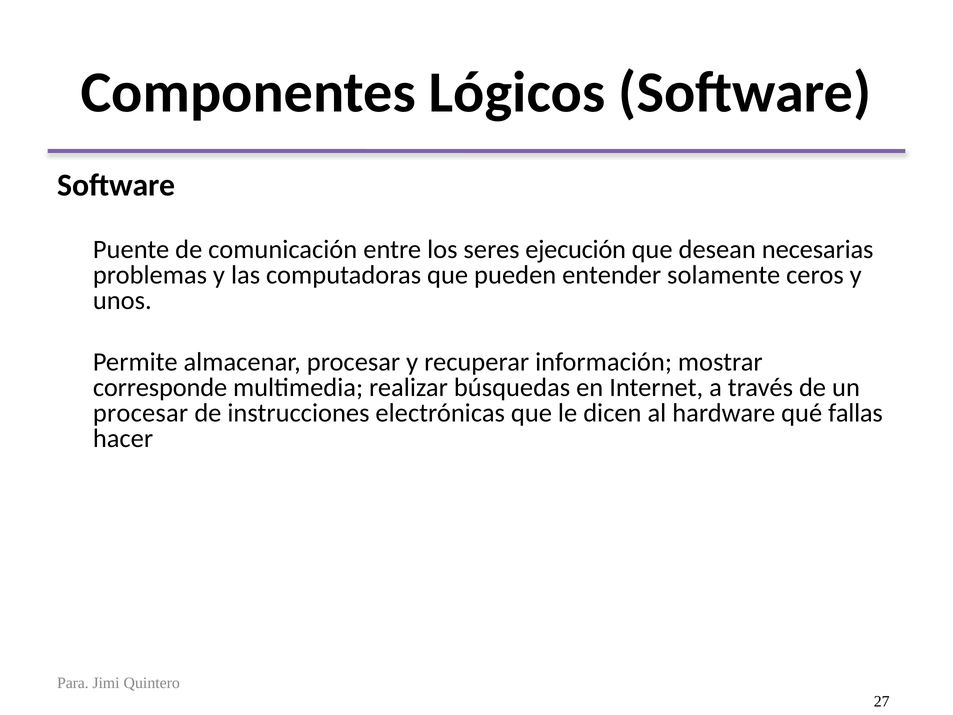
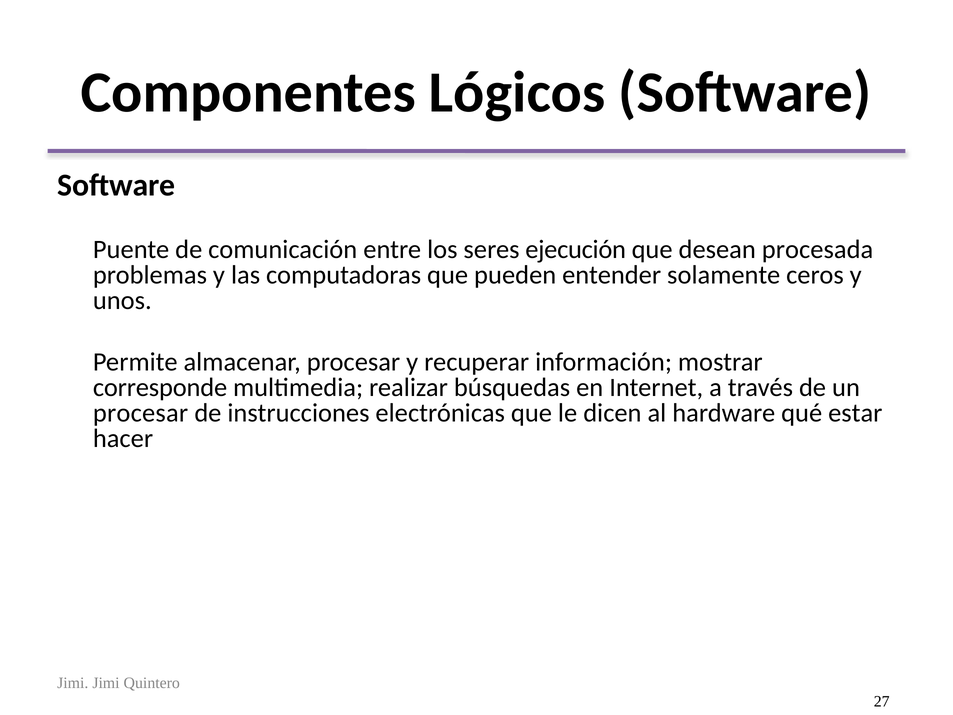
necesarias: necesarias -> procesada
fallas: fallas -> estar
Para at (73, 683): Para -> Jimi
